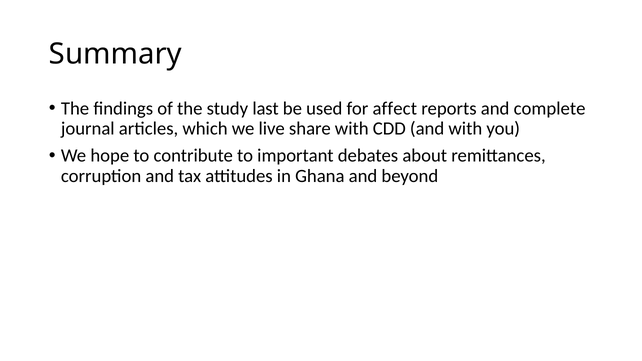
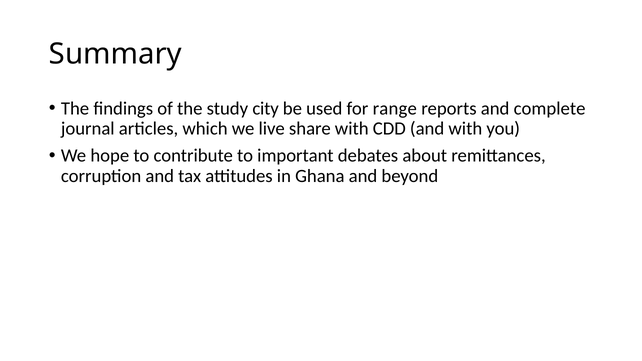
last: last -> city
affect: affect -> range
